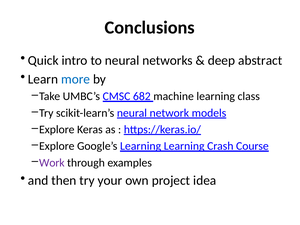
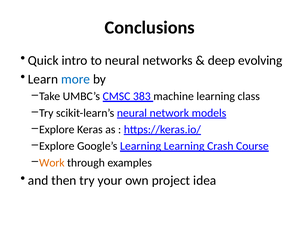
abstract: abstract -> evolving
682: 682 -> 383
Work colour: purple -> orange
